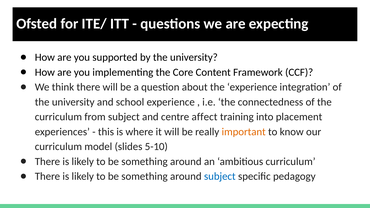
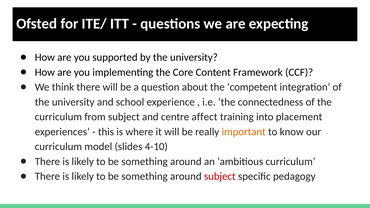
the experience: experience -> competent
5-10: 5-10 -> 4-10
subject at (220, 177) colour: blue -> red
